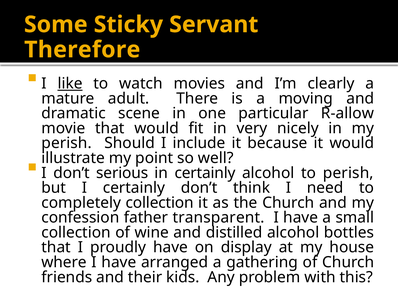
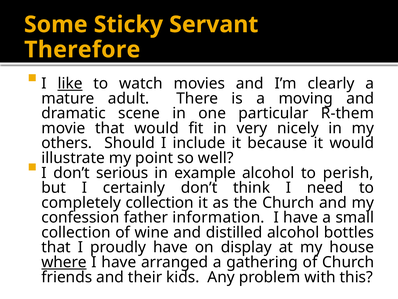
R-allow: R-allow -> R-them
perish at (67, 143): perish -> others
in certainly: certainly -> example
transparent: transparent -> information
where underline: none -> present
